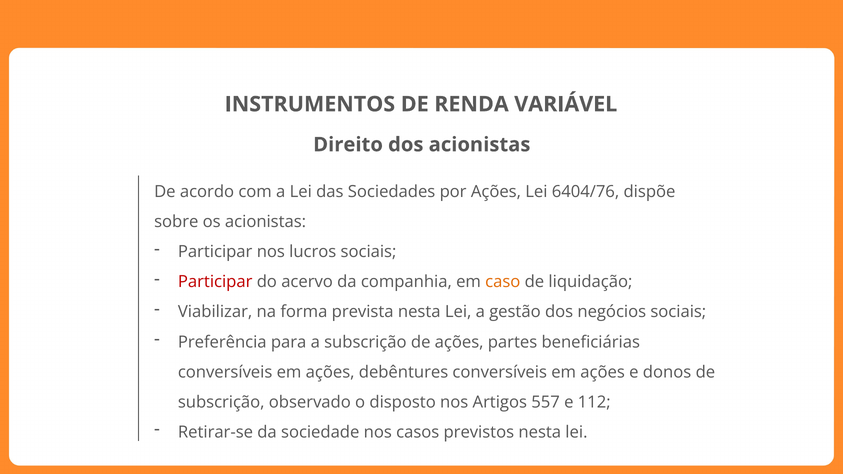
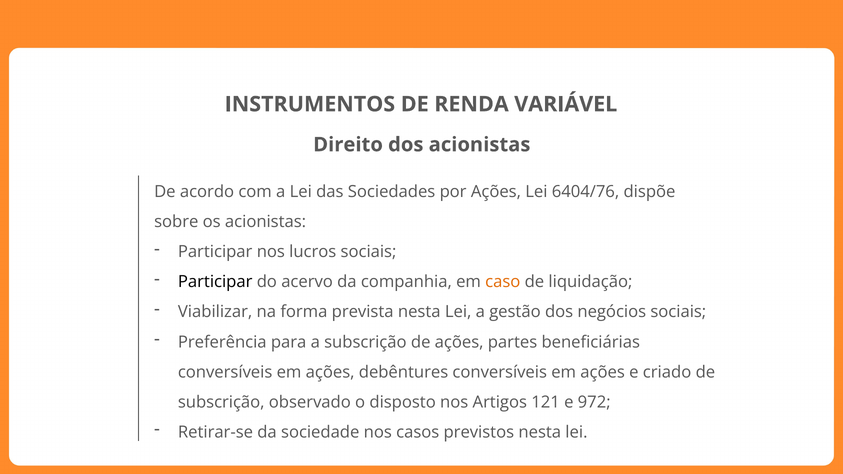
Participar at (215, 282) colour: red -> black
donos: donos -> criado
557: 557 -> 121
112: 112 -> 972
